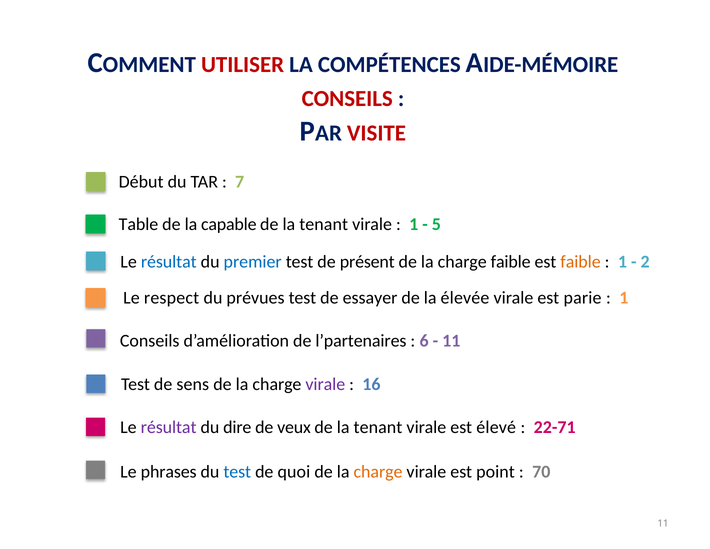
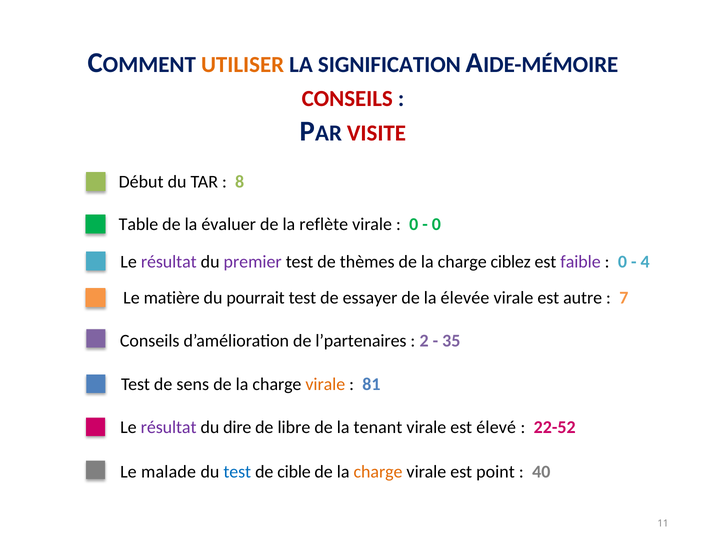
UTILISER colour: red -> orange
COMPÉTENCES: COMPÉTENCES -> SIGNIFICATION
7: 7 -> 8
capable: capable -> évaluer
tenant at (324, 224): tenant -> reflète
1 at (414, 224): 1 -> 0
5 at (436, 224): 5 -> 0
résultat at (169, 262) colour: blue -> purple
premier colour: blue -> purple
présent: présent -> thèmes
charge faible: faible -> ciblez
faible at (581, 262) colour: orange -> purple
1 at (622, 262): 1 -> 0
2: 2 -> 4
respect: respect -> matière
prévues: prévues -> pourrait
parie: parie -> autre
1 at (624, 298): 1 -> 7
6: 6 -> 2
11 at (451, 341): 11 -> 35
virale at (325, 384) colour: purple -> orange
16: 16 -> 81
veux: veux -> libre
22-71: 22-71 -> 22-52
phrases: phrases -> malade
quoi: quoi -> cible
70: 70 -> 40
